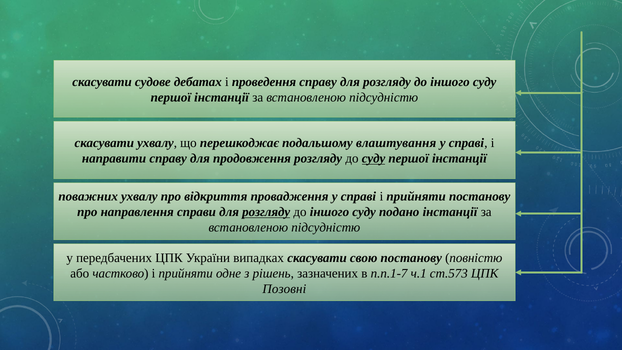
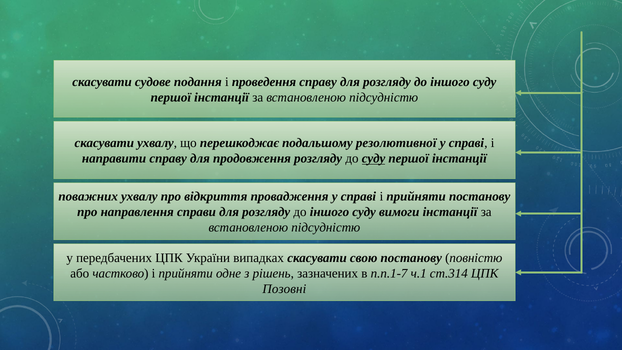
дебатах: дебатах -> подання
влаштування: влаштування -> резолютивної
розгляду at (266, 212) underline: present -> none
подано: подано -> вимоги
ст.573: ст.573 -> ст.314
